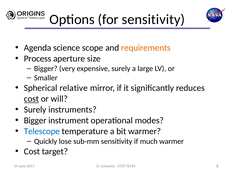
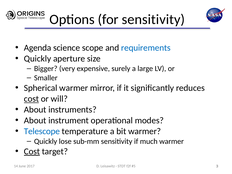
requirements colour: orange -> blue
Process at (38, 59): Process -> Quickly
Spherical relative: relative -> warmer
Surely at (35, 110): Surely -> About
Bigger at (35, 121): Bigger -> About
Cost at (32, 151) underline: none -> present
